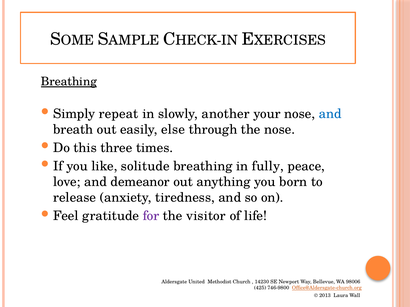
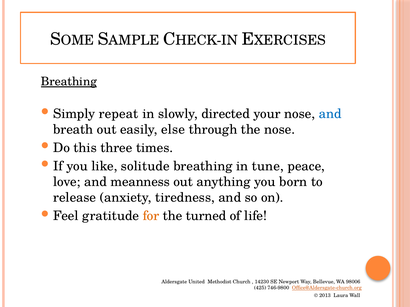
another: another -> directed
fully: fully -> tune
demeanor: demeanor -> meanness
for colour: purple -> orange
visitor: visitor -> turned
